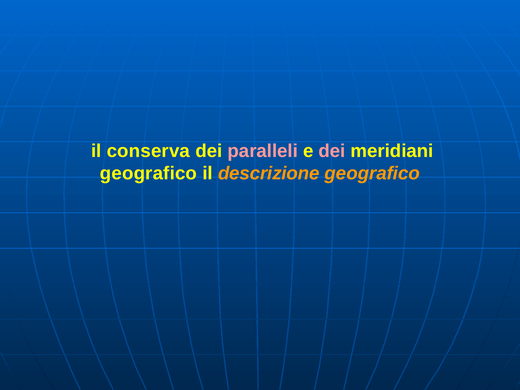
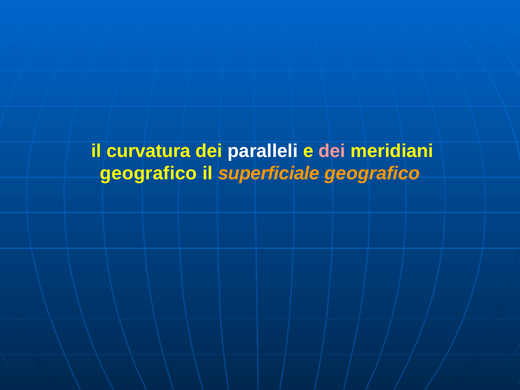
conserva: conserva -> curvatura
paralleli colour: pink -> white
descrizione: descrizione -> superficiale
